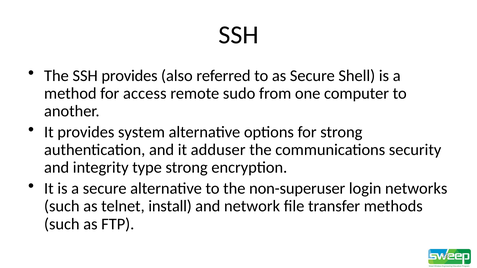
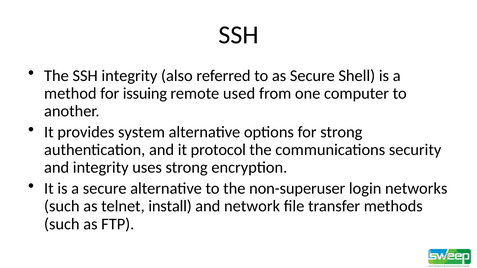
SSH provides: provides -> integrity
access: access -> issuing
sudo: sudo -> used
adduser: adduser -> protocol
type: type -> uses
